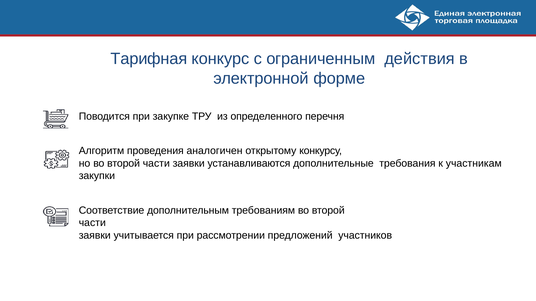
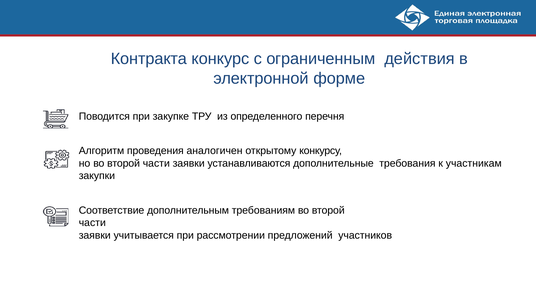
Тарифная: Тарифная -> Контракта
